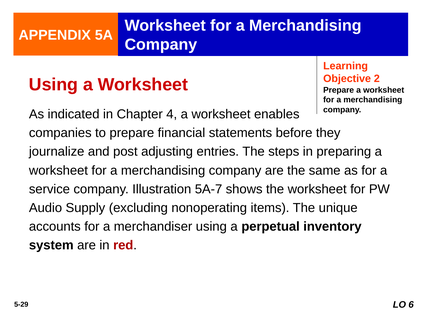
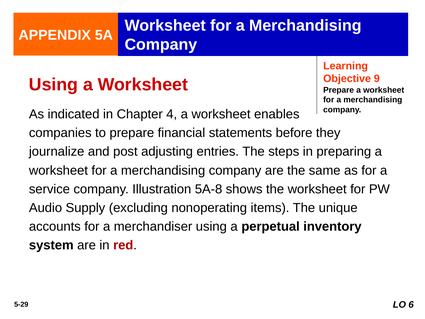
2: 2 -> 9
5A-7: 5A-7 -> 5A-8
